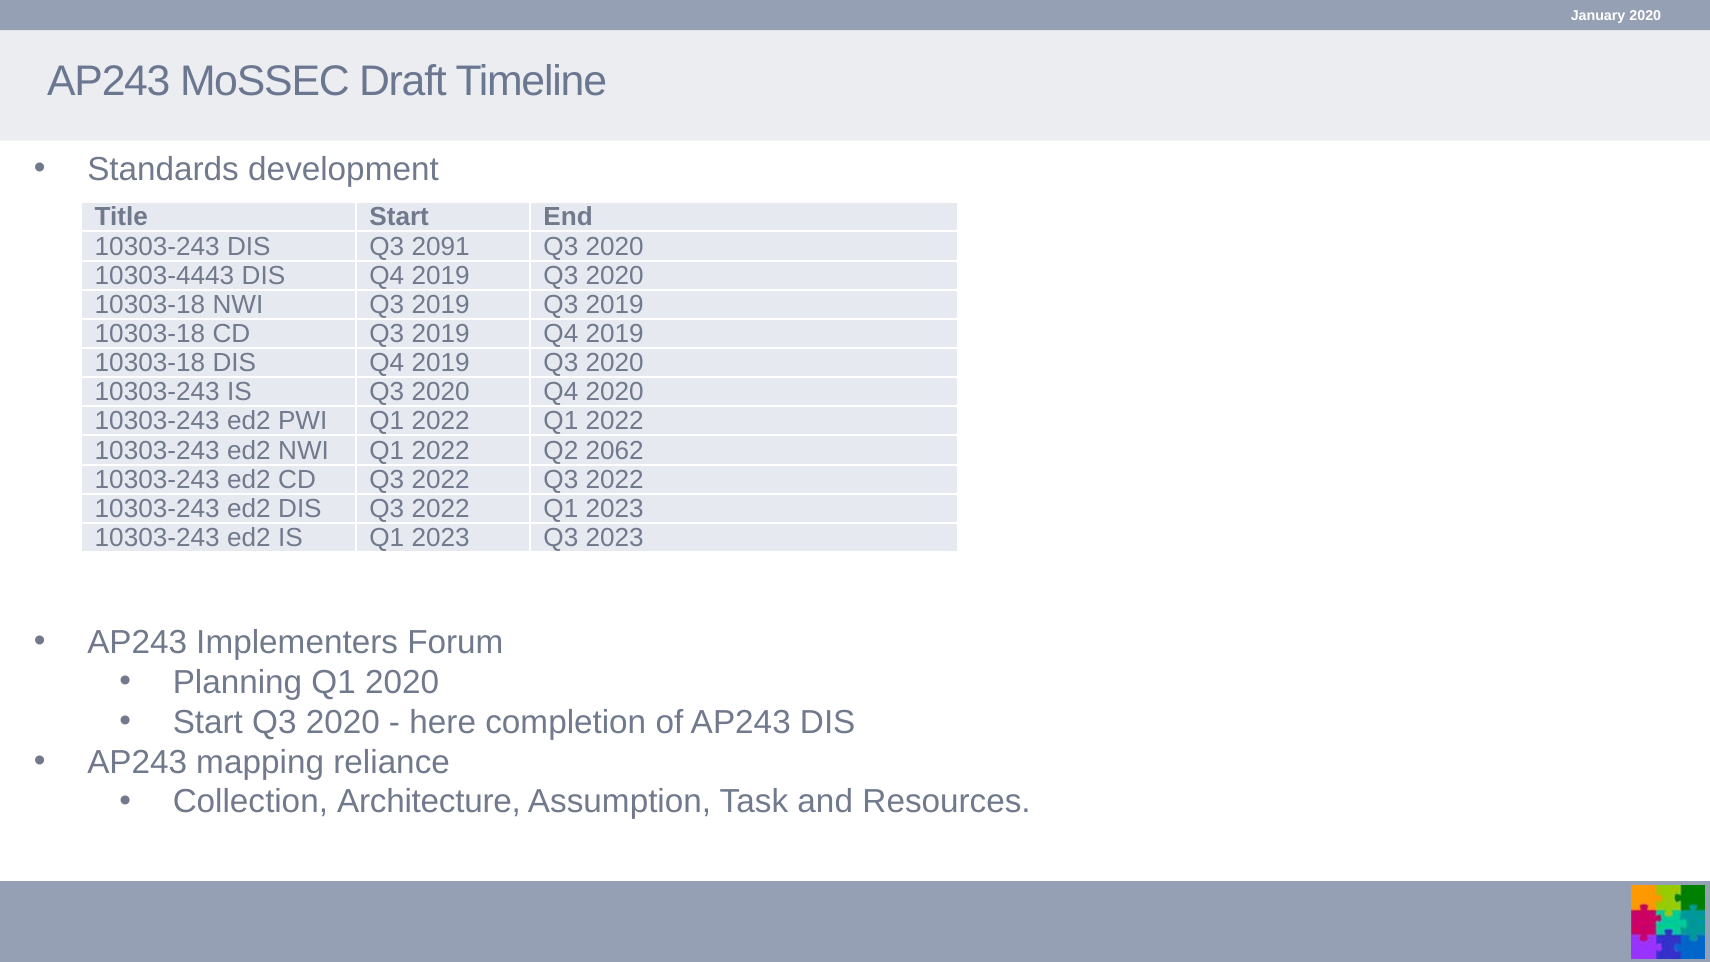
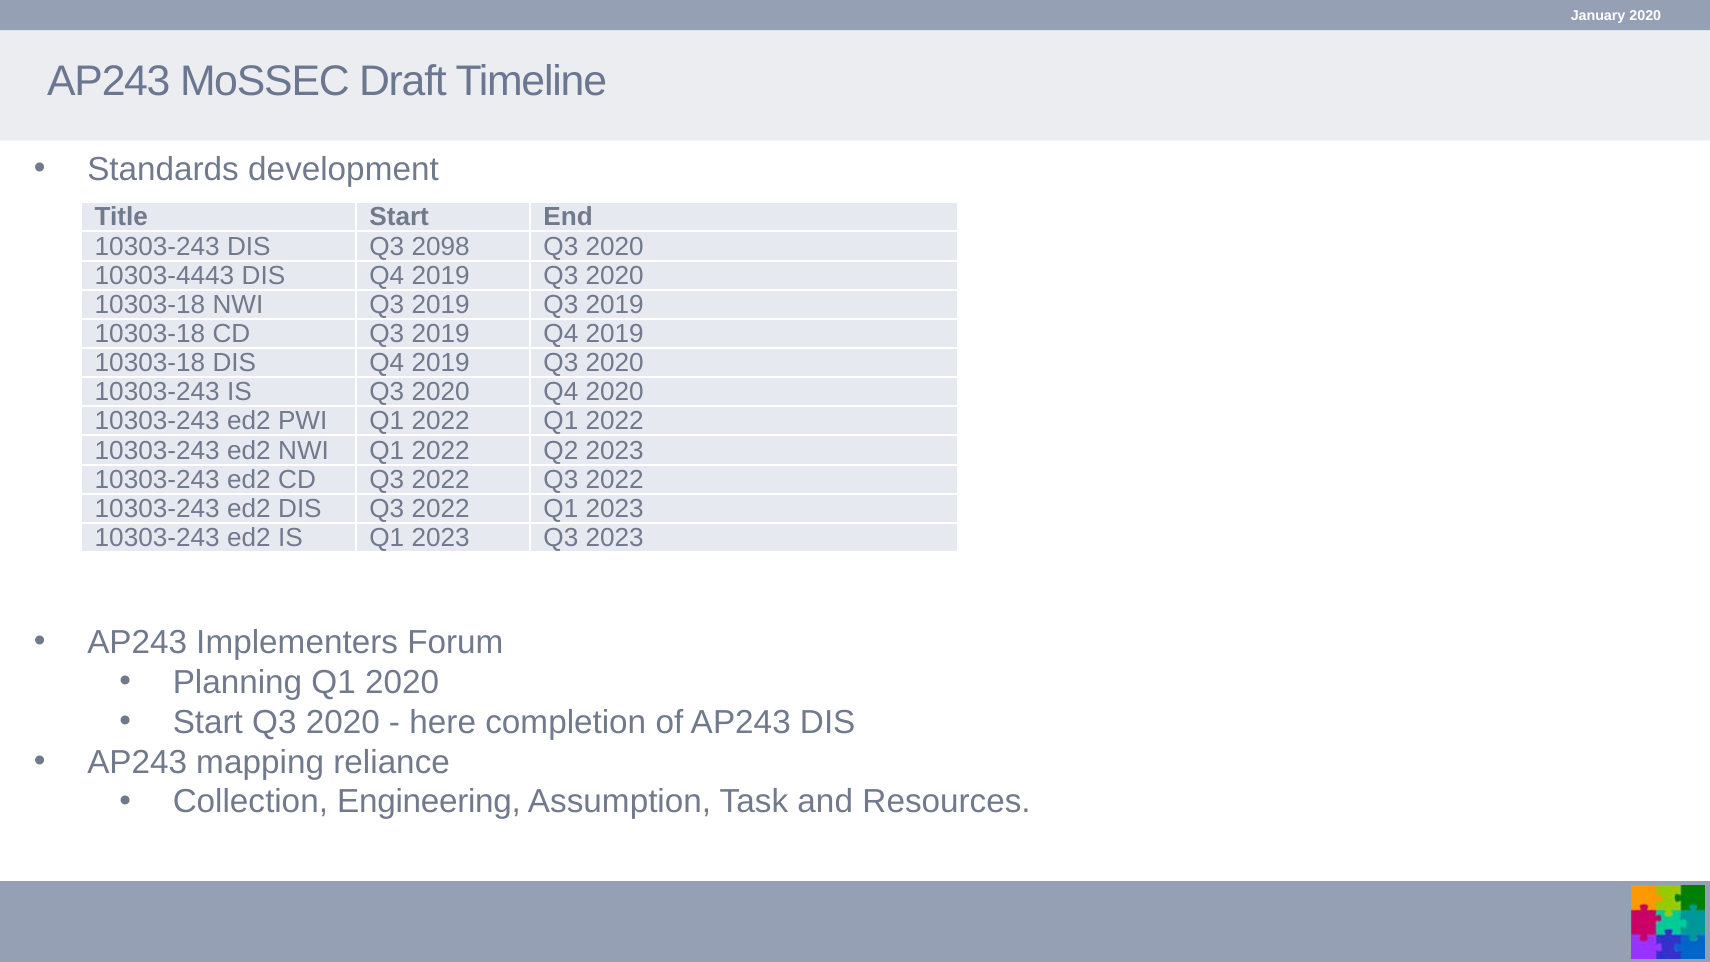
2091: 2091 -> 2098
Q2 2062: 2062 -> 2023
Architecture: Architecture -> Engineering
